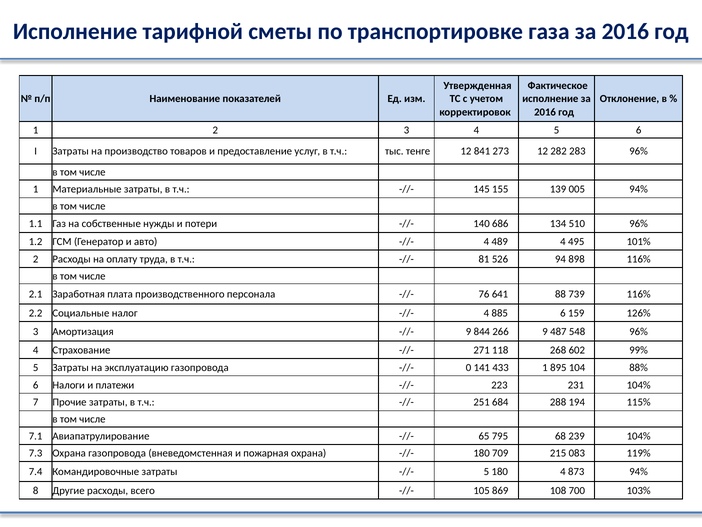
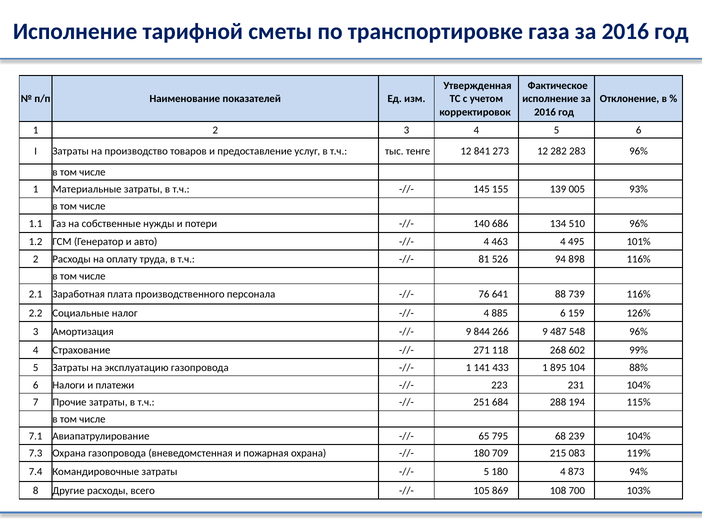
005 94%: 94% -> 93%
489: 489 -> 463
0 at (469, 367): 0 -> 1
